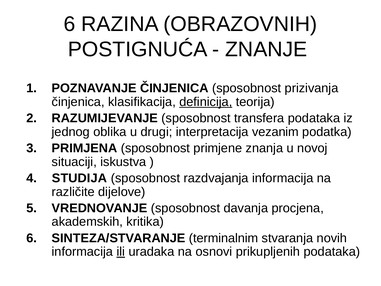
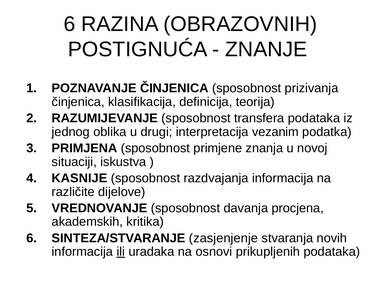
definicija underline: present -> none
STUDIJA: STUDIJA -> KASNIJE
terminalnim: terminalnim -> zasjenjenje
